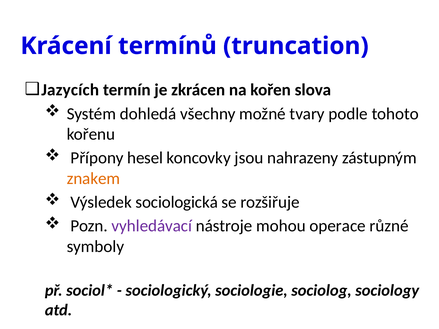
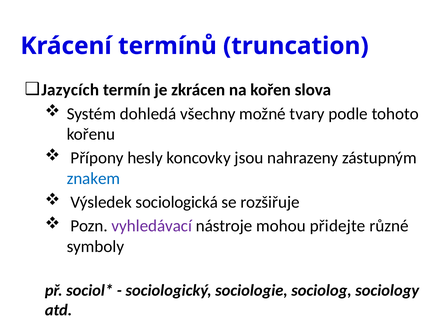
hesel: hesel -> hesly
znakem colour: orange -> blue
operace: operace -> přidejte
